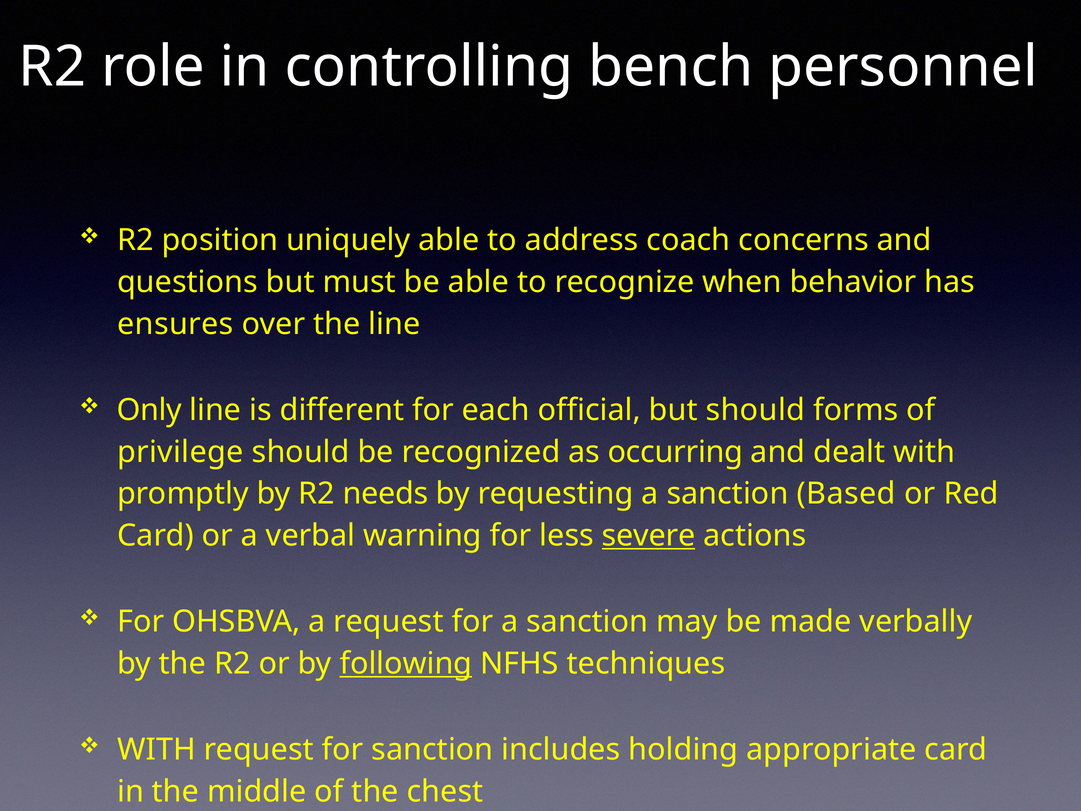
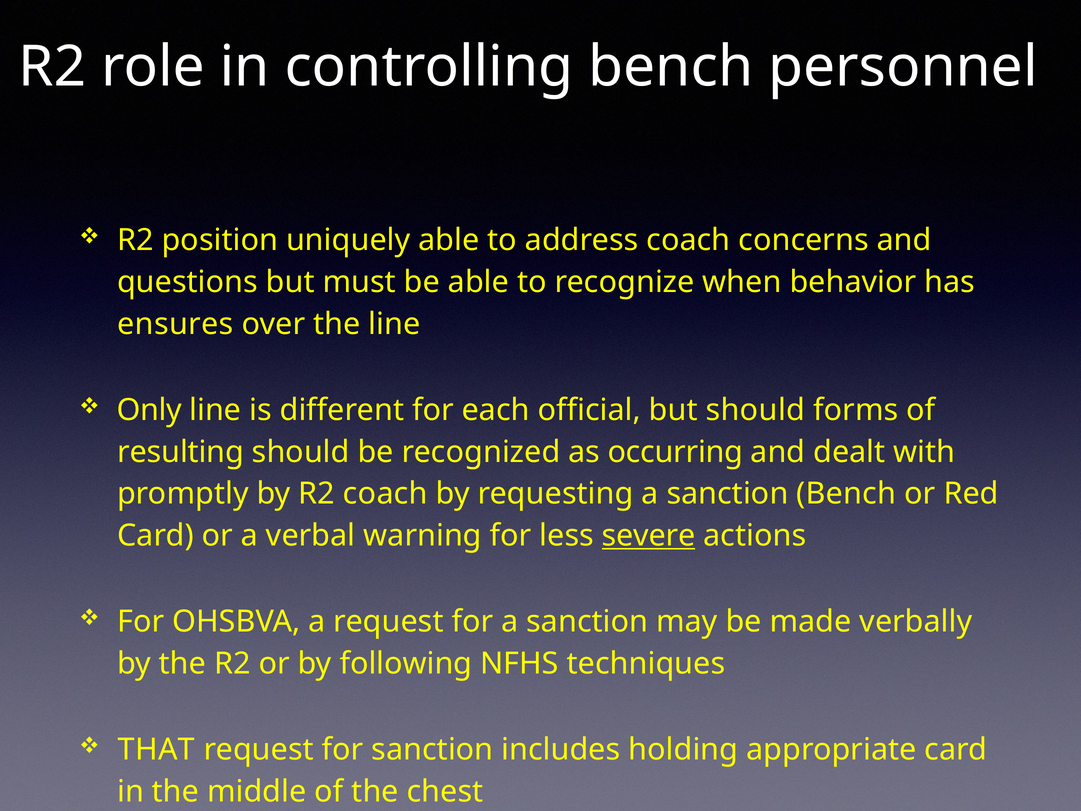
privilege: privilege -> resulting
R2 needs: needs -> coach
sanction Based: Based -> Bench
following underline: present -> none
WITH at (156, 750): WITH -> THAT
